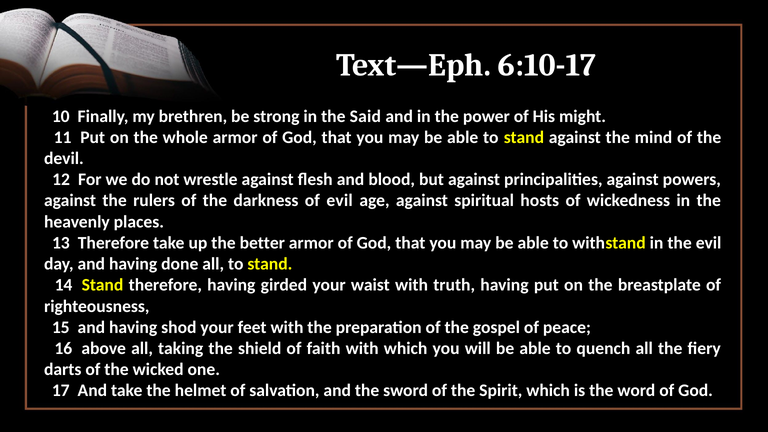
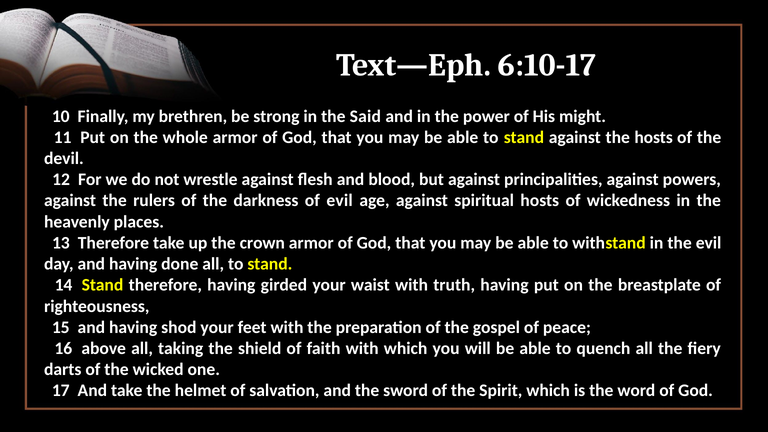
the mind: mind -> hosts
better: better -> crown
